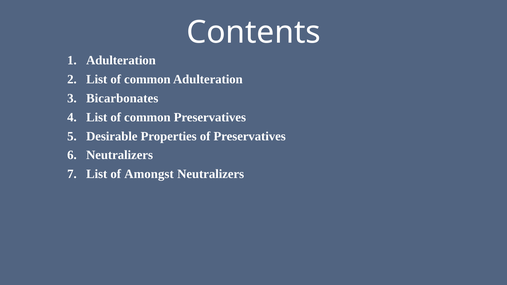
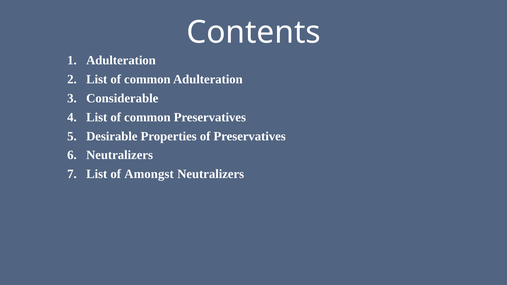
Bicarbonates: Bicarbonates -> Considerable
